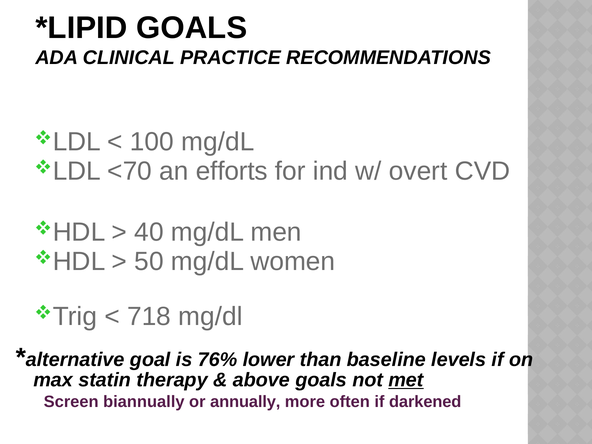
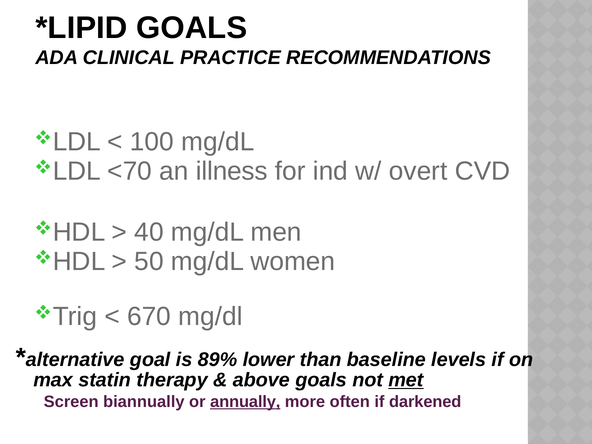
efforts: efforts -> illness
718: 718 -> 670
76%: 76% -> 89%
annually underline: none -> present
